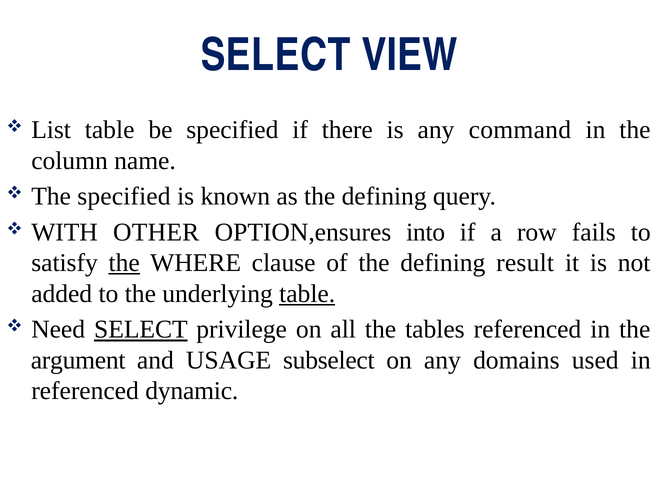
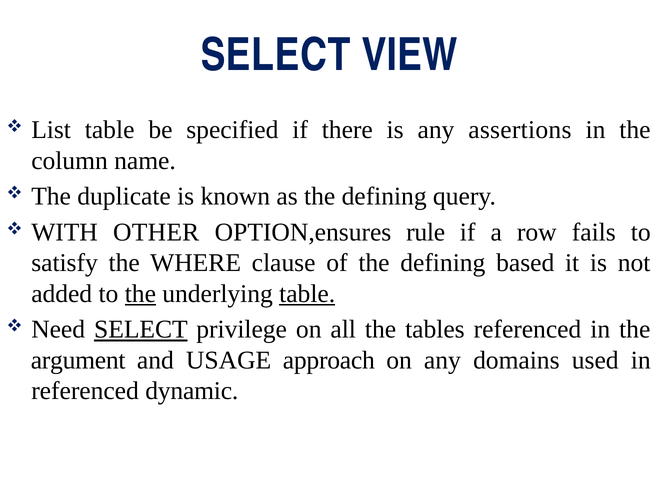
command: command -> assertions
The specified: specified -> duplicate
into: into -> rule
the at (124, 263) underline: present -> none
result: result -> based
the at (140, 294) underline: none -> present
subselect: subselect -> approach
